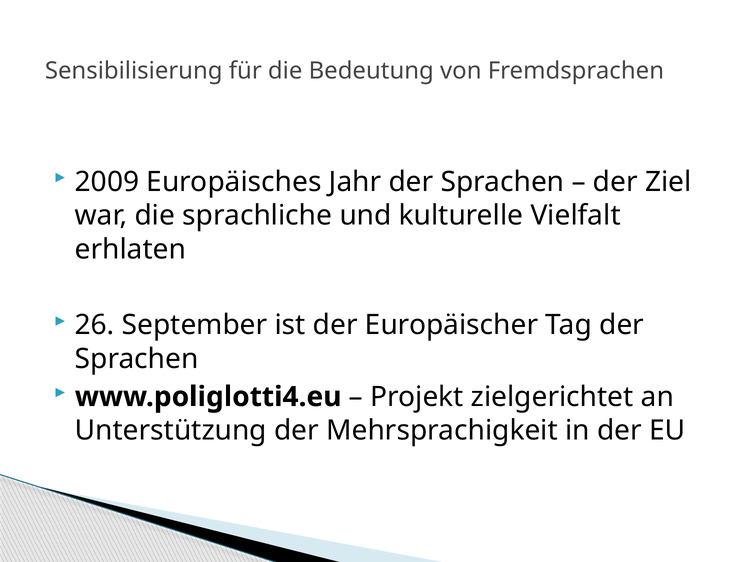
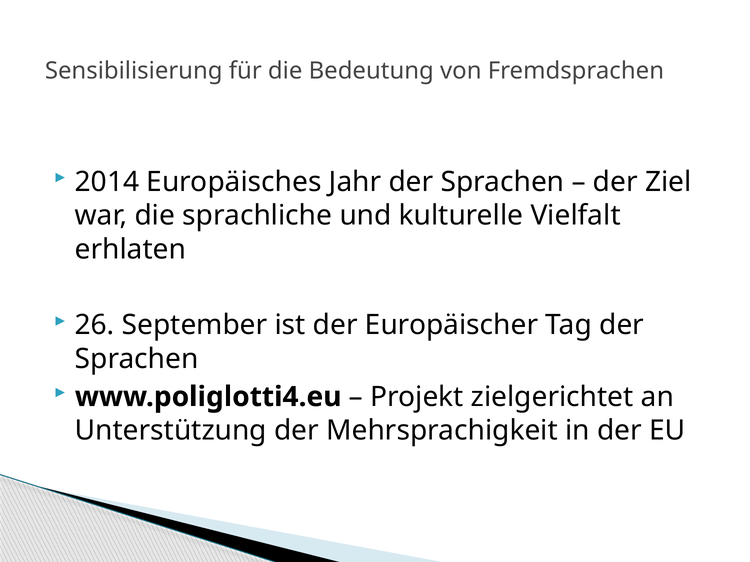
2009: 2009 -> 2014
